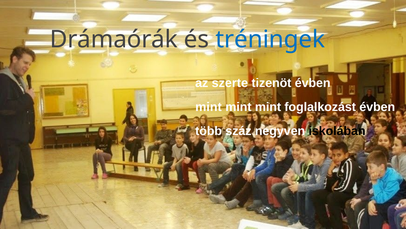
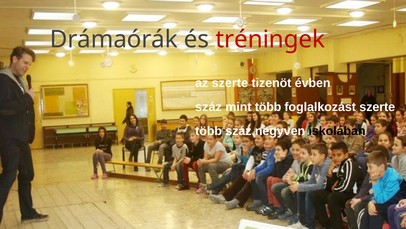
tréningek colour: blue -> red
mint at (209, 107): mint -> száz
mint at (268, 107): mint -> több
foglalkozást évben: évben -> szerte
